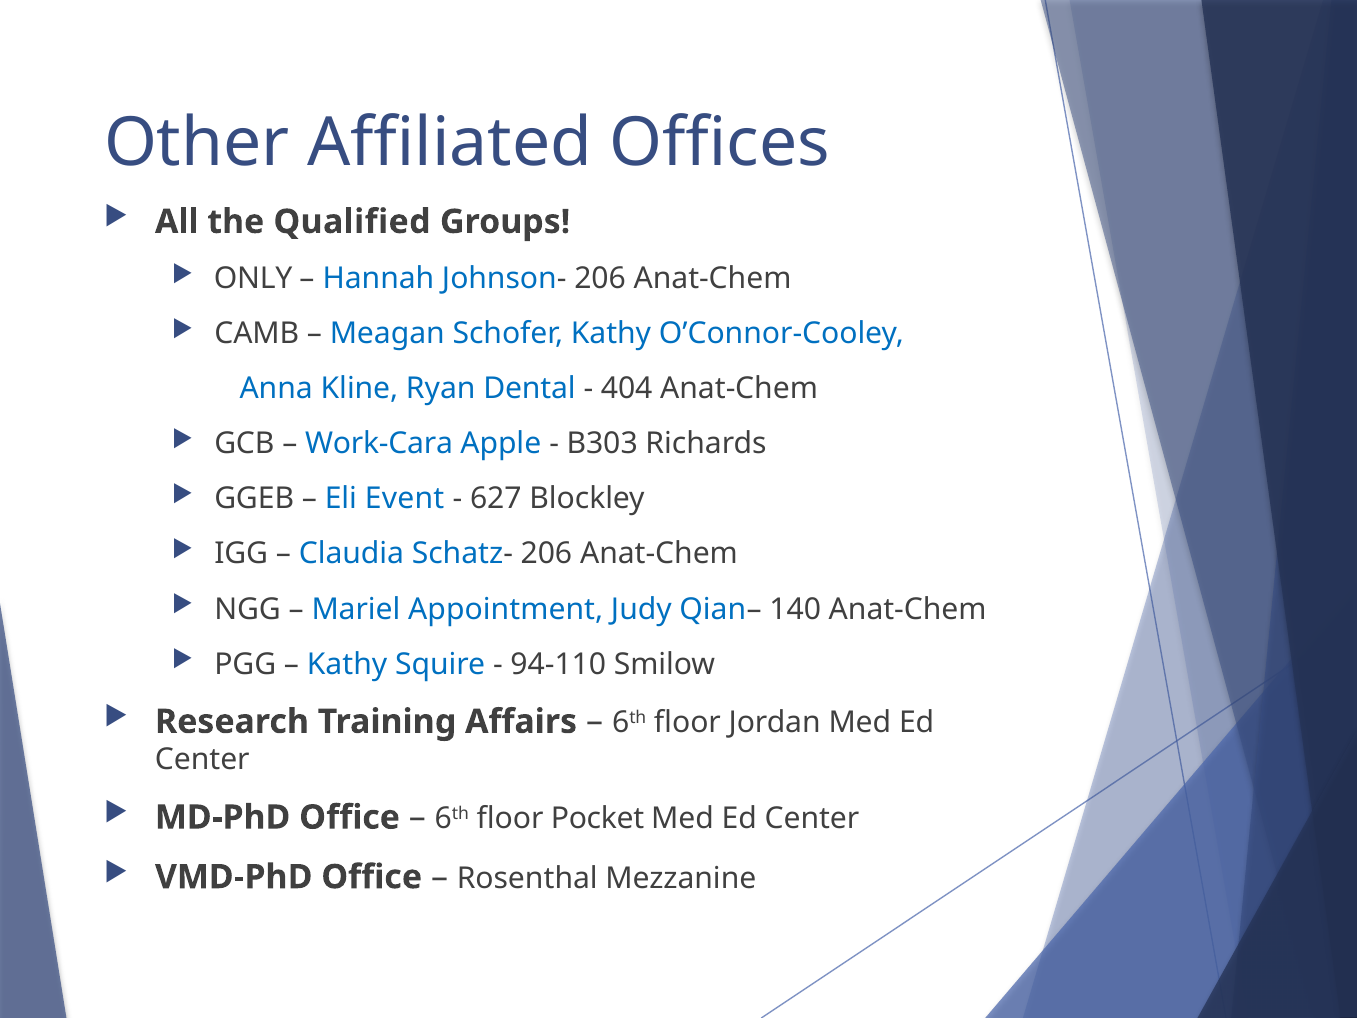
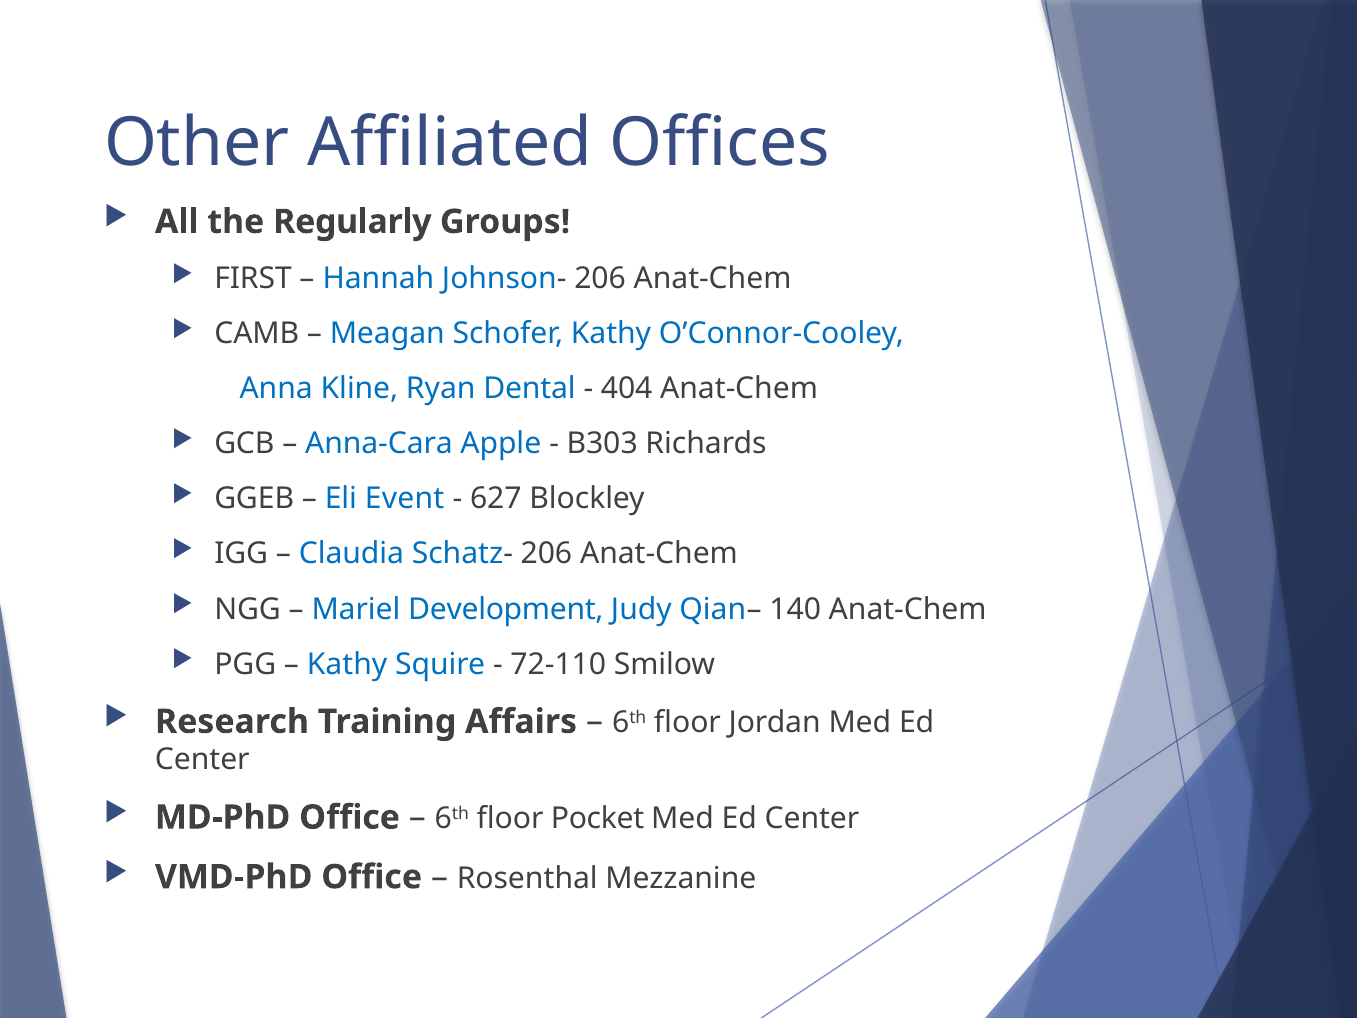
Qualified: Qualified -> Regularly
ONLY: ONLY -> FIRST
Work-Cara: Work-Cara -> Anna-Cara
Appointment: Appointment -> Development
94-110: 94-110 -> 72-110
